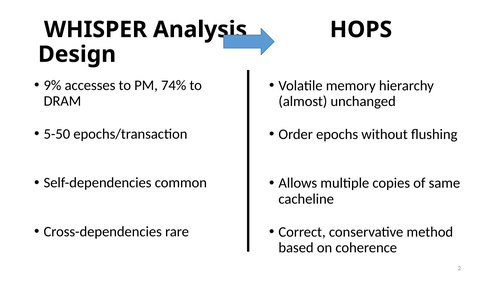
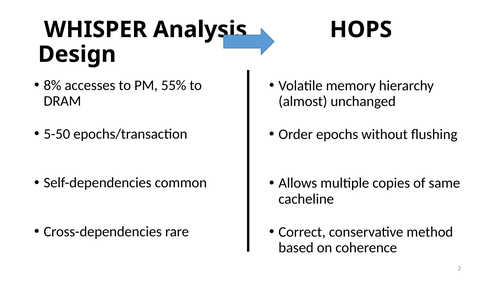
9%: 9% -> 8%
74%: 74% -> 55%
